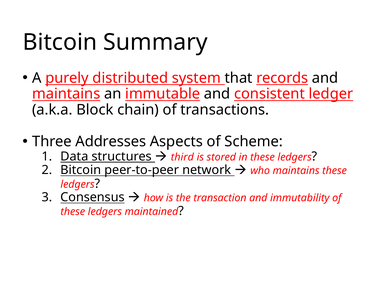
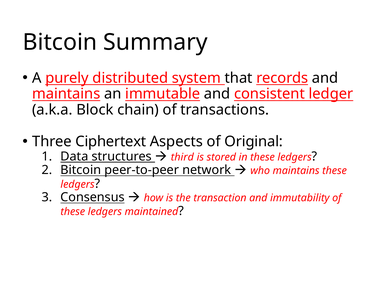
Addresses: Addresses -> Ciphertext
Scheme: Scheme -> Original
